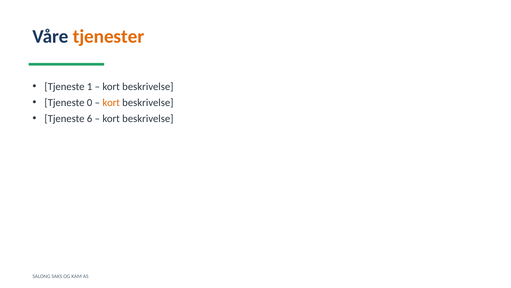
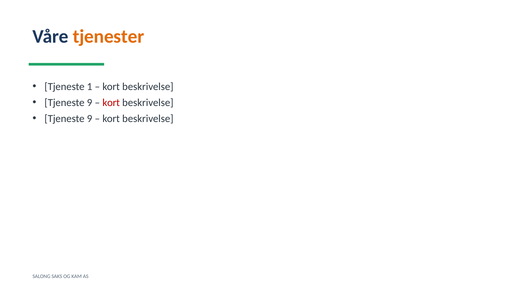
0 at (90, 103): 0 -> 9
kort at (111, 103) colour: orange -> red
6 at (90, 119): 6 -> 9
